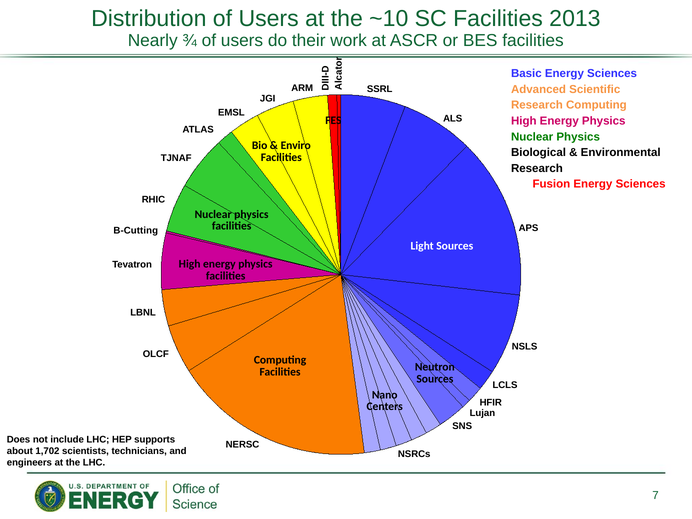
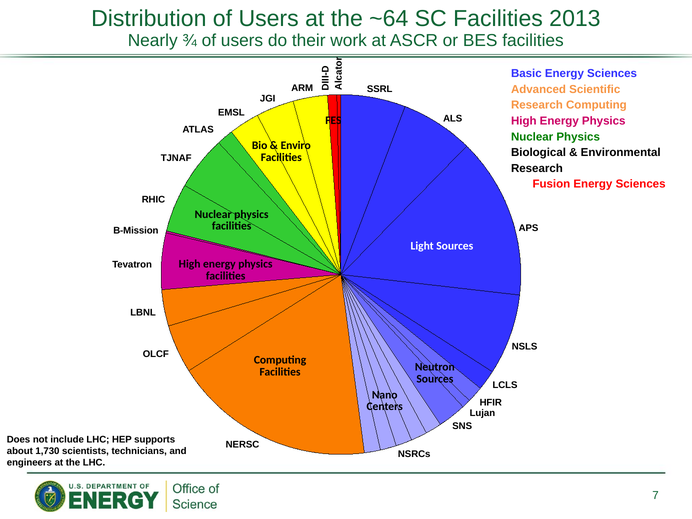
~10: ~10 -> ~64
B-Cutting: B-Cutting -> B-Mission
1,702: 1,702 -> 1,730
